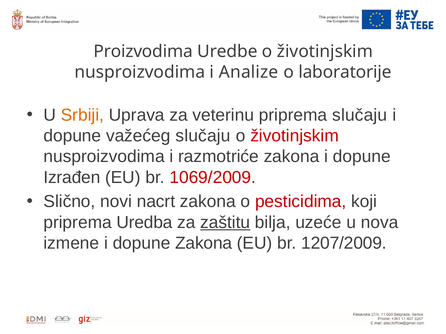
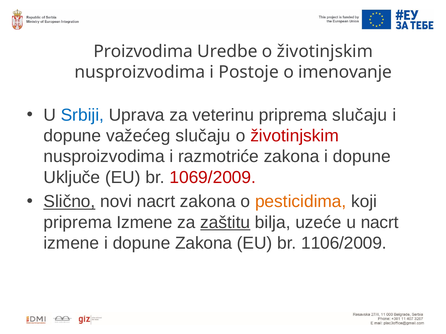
Analize: Analize -> Postoje
laboratorije: laboratorije -> imenovanje
Srbiji colour: orange -> blue
Izrađen: Izrađen -> Uključe
Slično underline: none -> present
pesticidima colour: red -> orange
priprema Uredba: Uredba -> Izmene
u nova: nova -> nacrt
1207/2009: 1207/2009 -> 1106/2009
